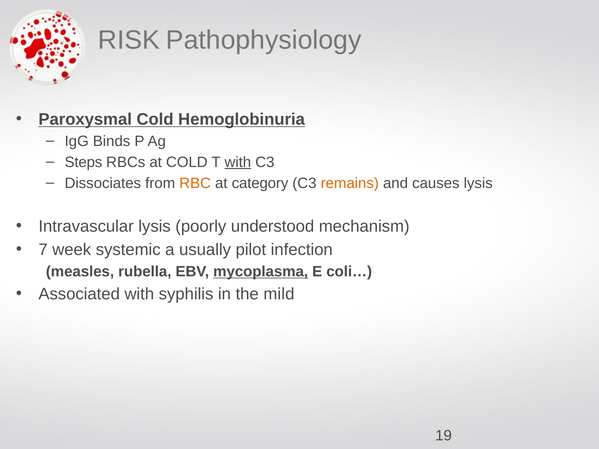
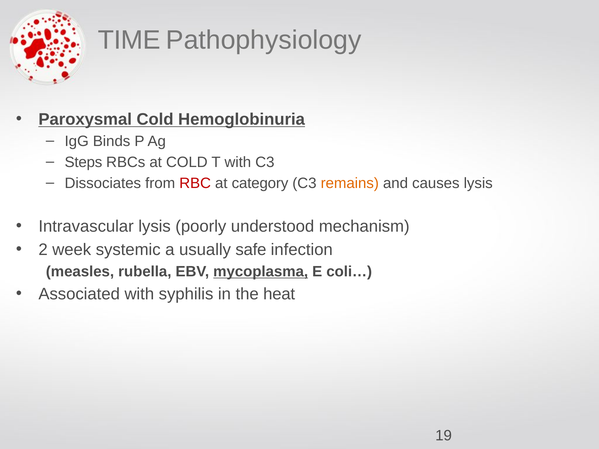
RISK: RISK -> TIME
with at (238, 162) underline: present -> none
RBC colour: orange -> red
7: 7 -> 2
pilot: pilot -> safe
mild: mild -> heat
